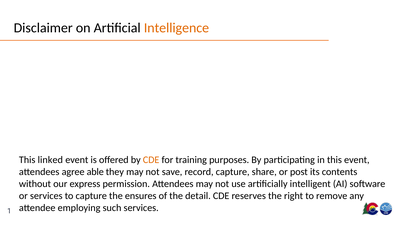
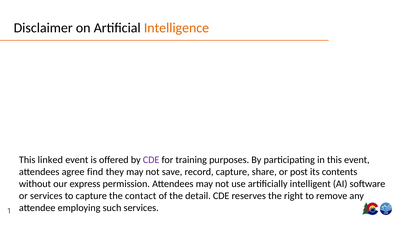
CDE at (151, 160) colour: orange -> purple
able: able -> find
ensures: ensures -> contact
